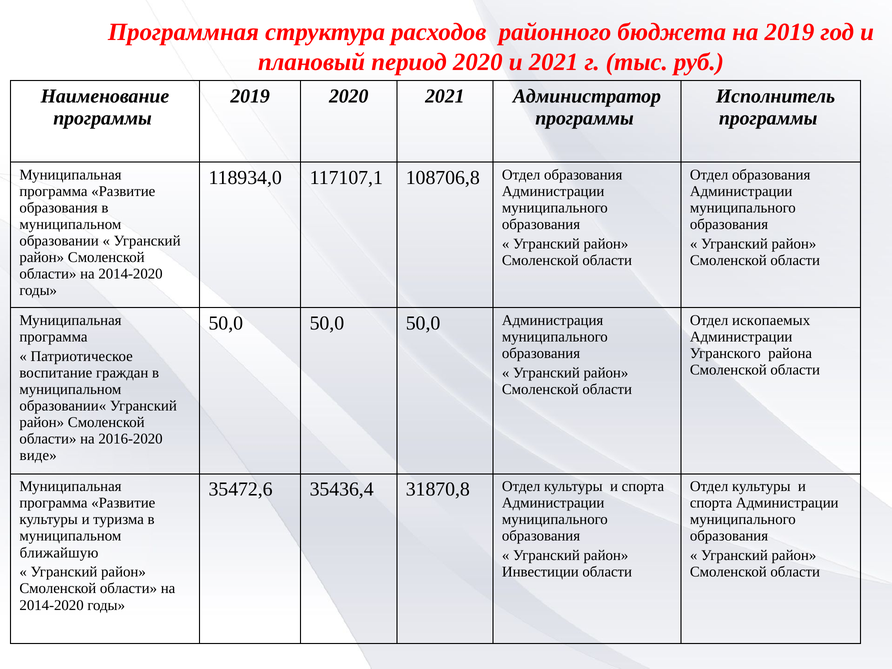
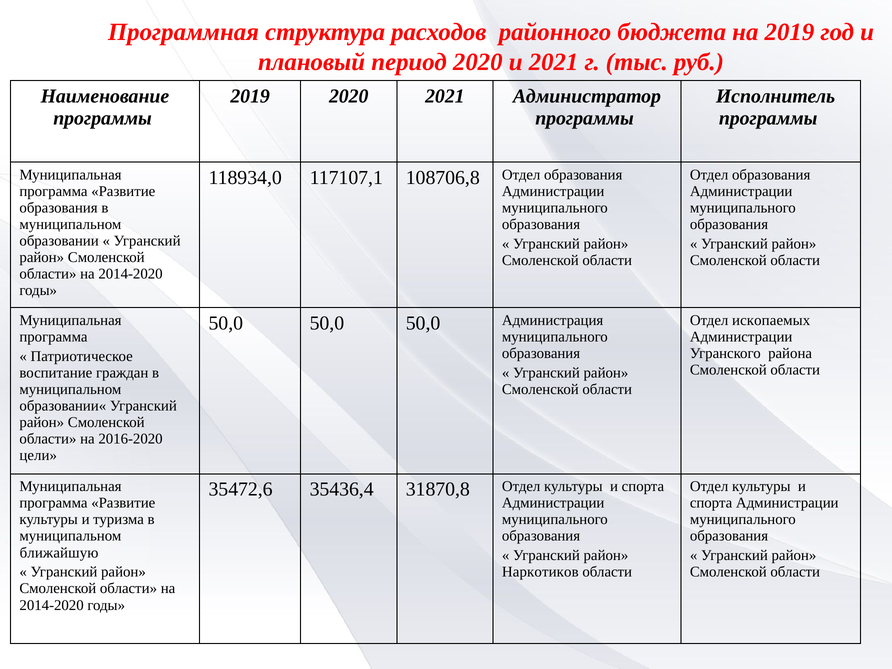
виде: виде -> цели
Инвестиции: Инвестиции -> Наркотиков
